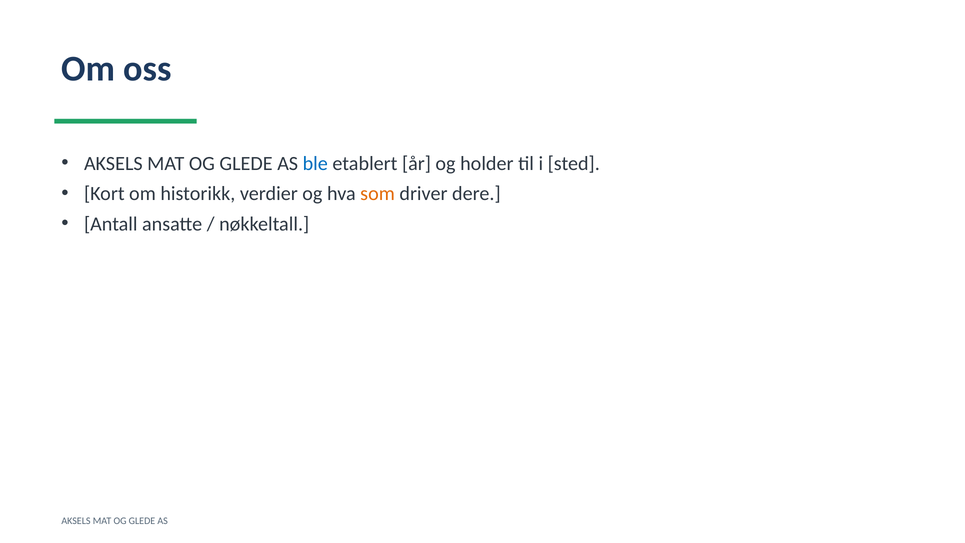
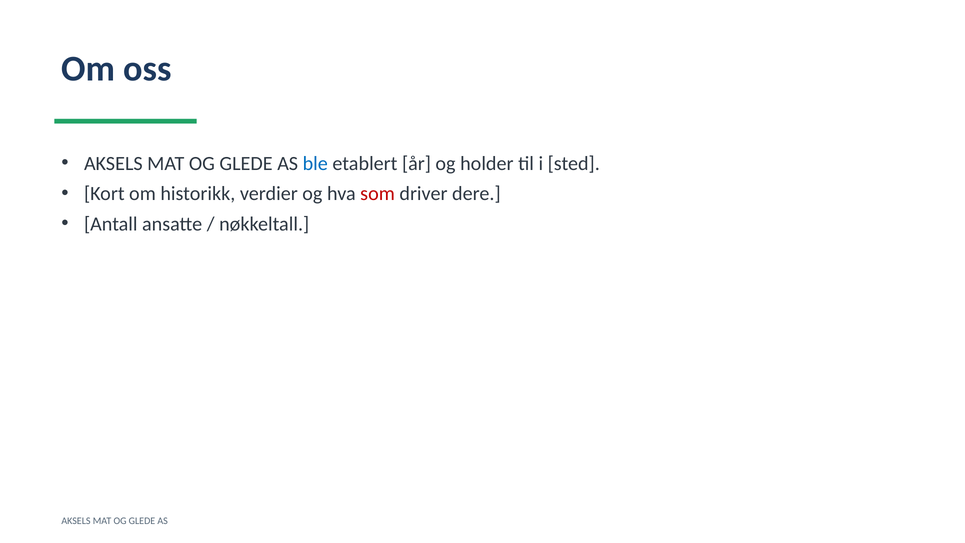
som colour: orange -> red
